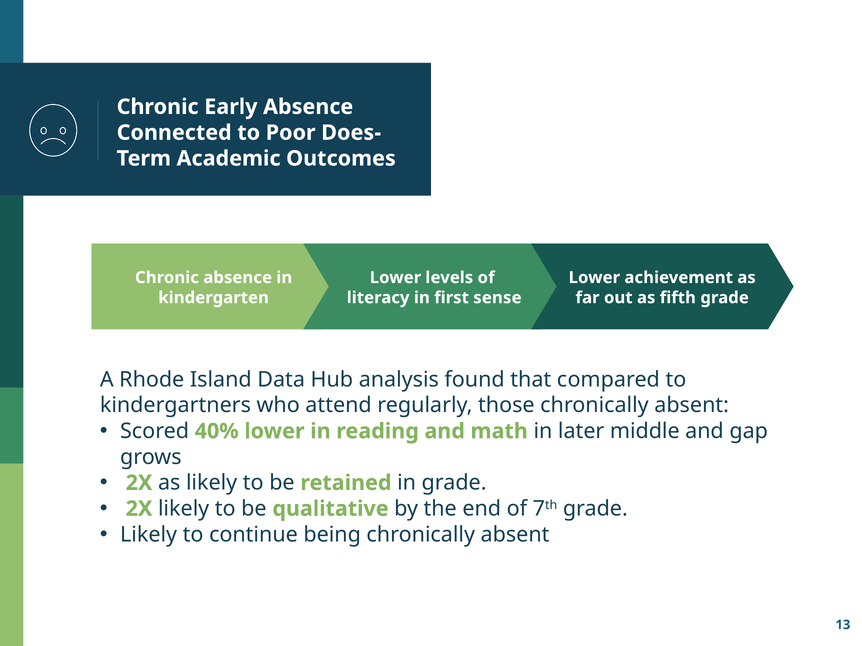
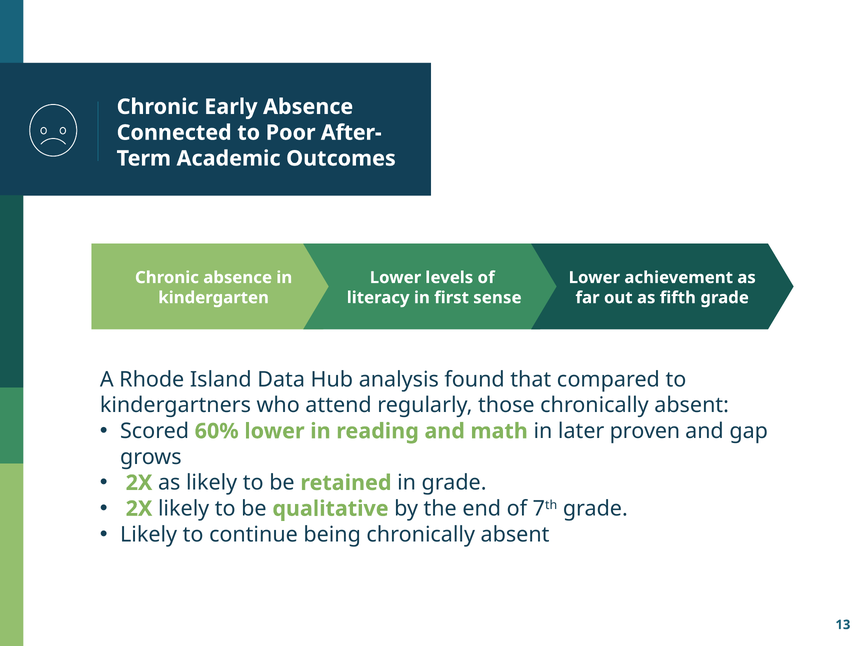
Does-: Does- -> After-
40%: 40% -> 60%
middle: middle -> proven
